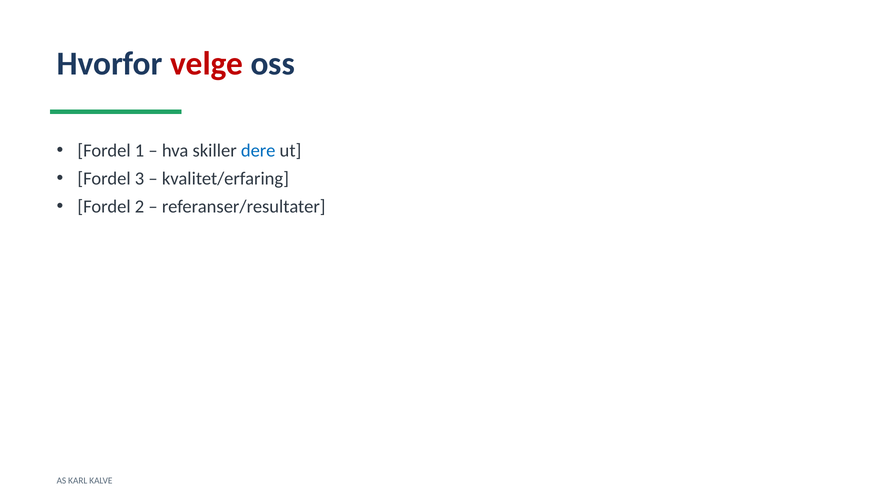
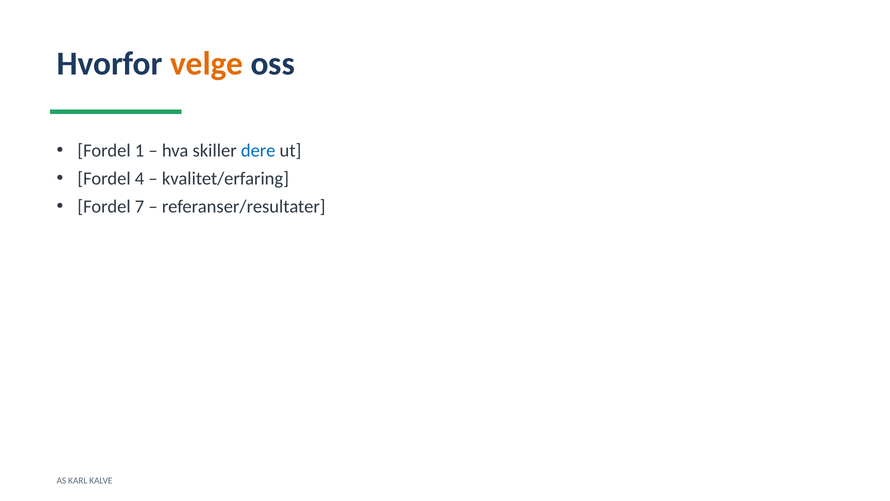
velge colour: red -> orange
3: 3 -> 4
2: 2 -> 7
